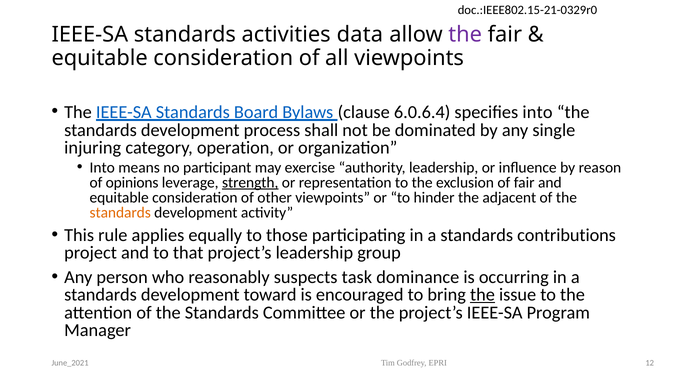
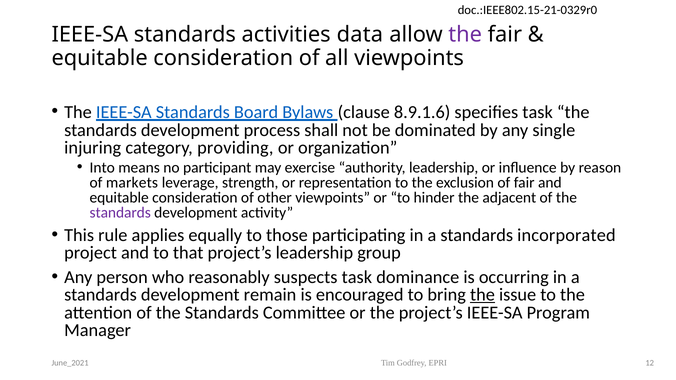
6.0.6.4: 6.0.6.4 -> 8.9.1.6
specifies into: into -> task
operation: operation -> providing
opinions: opinions -> markets
strength underline: present -> none
standards at (120, 213) colour: orange -> purple
contributions: contributions -> incorporated
toward: toward -> remain
